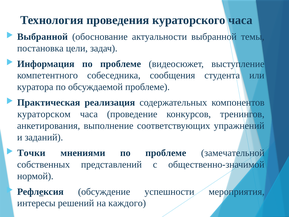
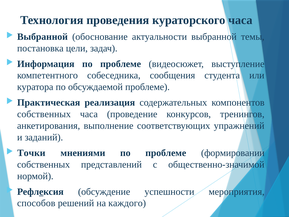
кураторском at (44, 114): кураторском -> собственных
замечательной: замечательной -> формировании
интересы: интересы -> способов
